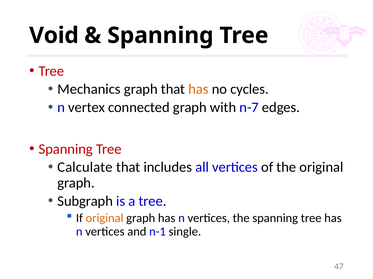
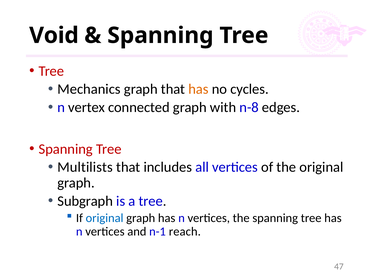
n-7: n-7 -> n-8
Calculate: Calculate -> Multilists
original at (105, 219) colour: orange -> blue
single: single -> reach
